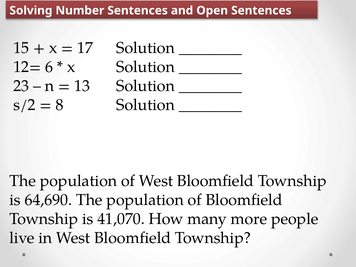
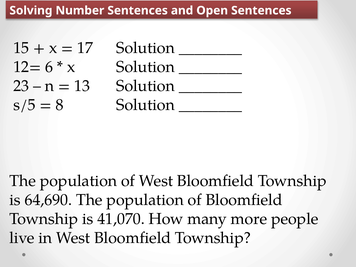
s/2: s/2 -> s/5
